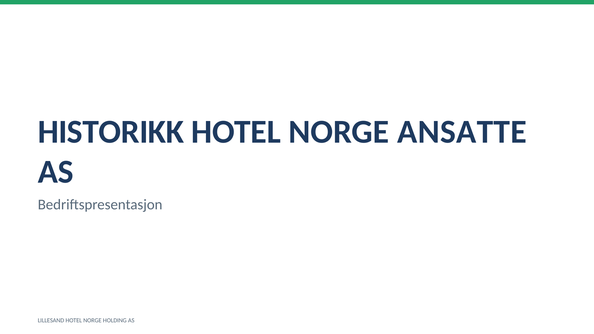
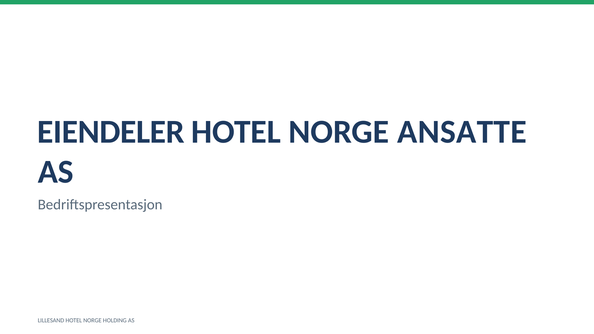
HISTORIKK: HISTORIKK -> EIENDELER
